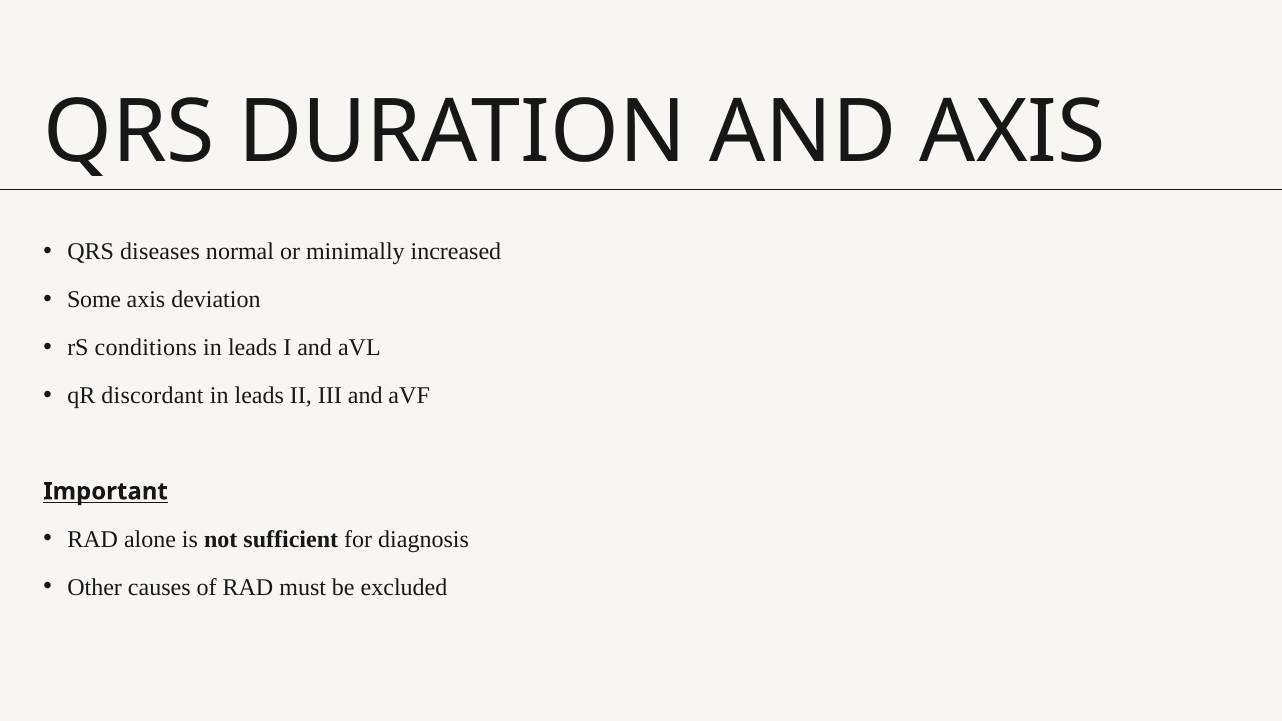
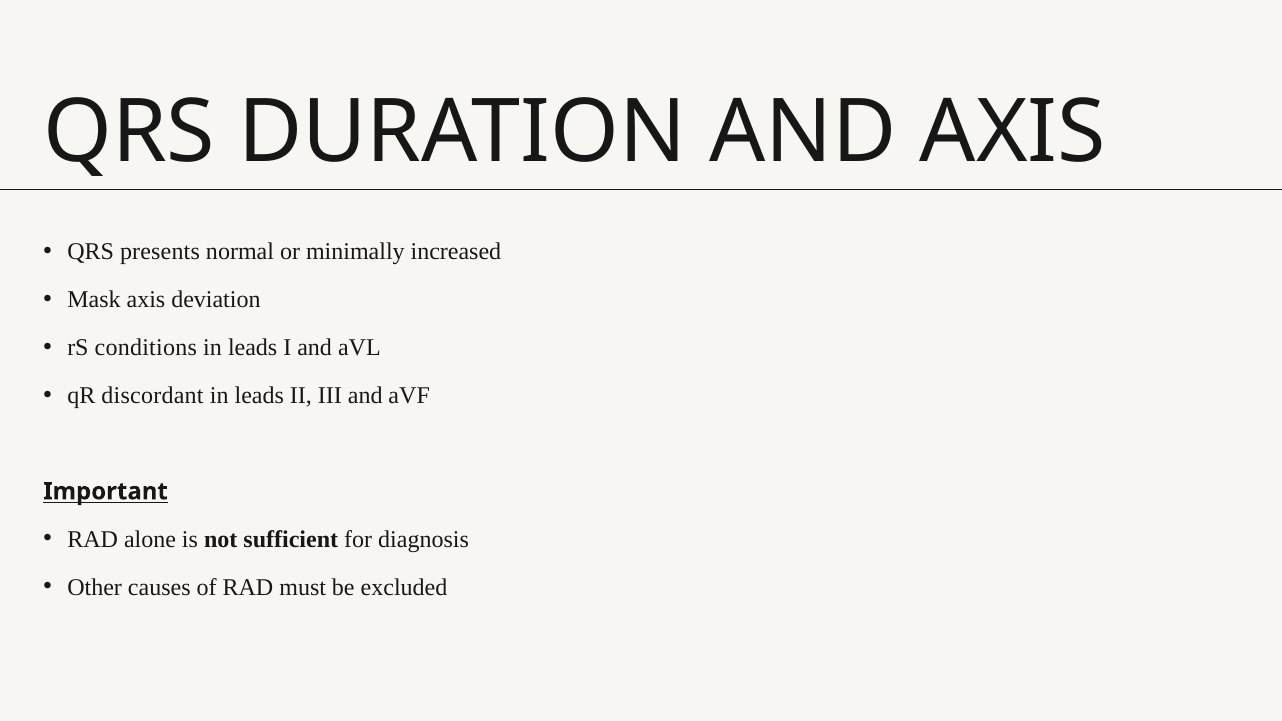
diseases: diseases -> presents
Some: Some -> Mask
